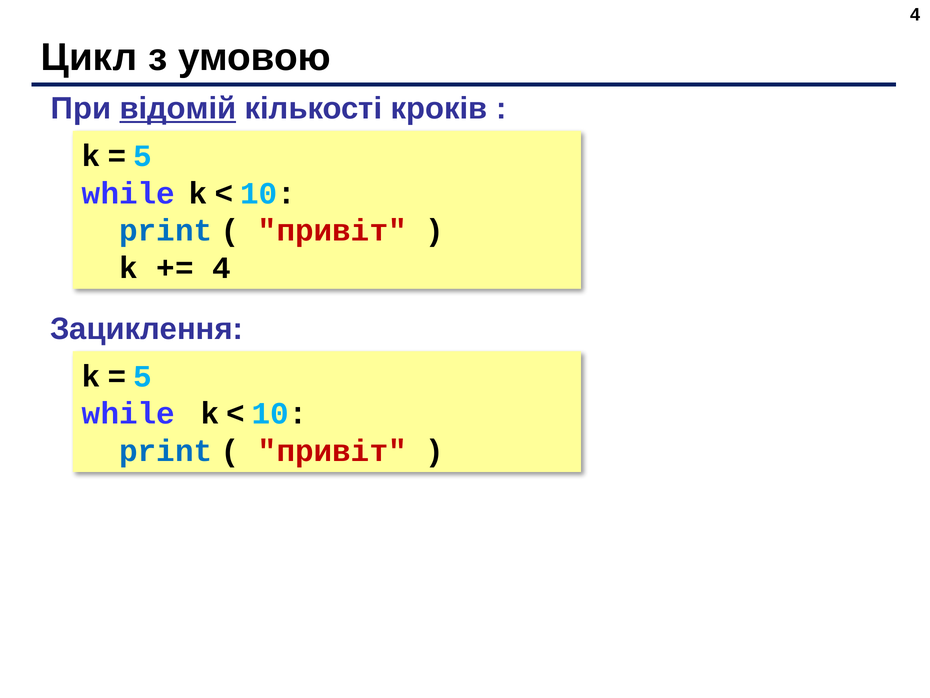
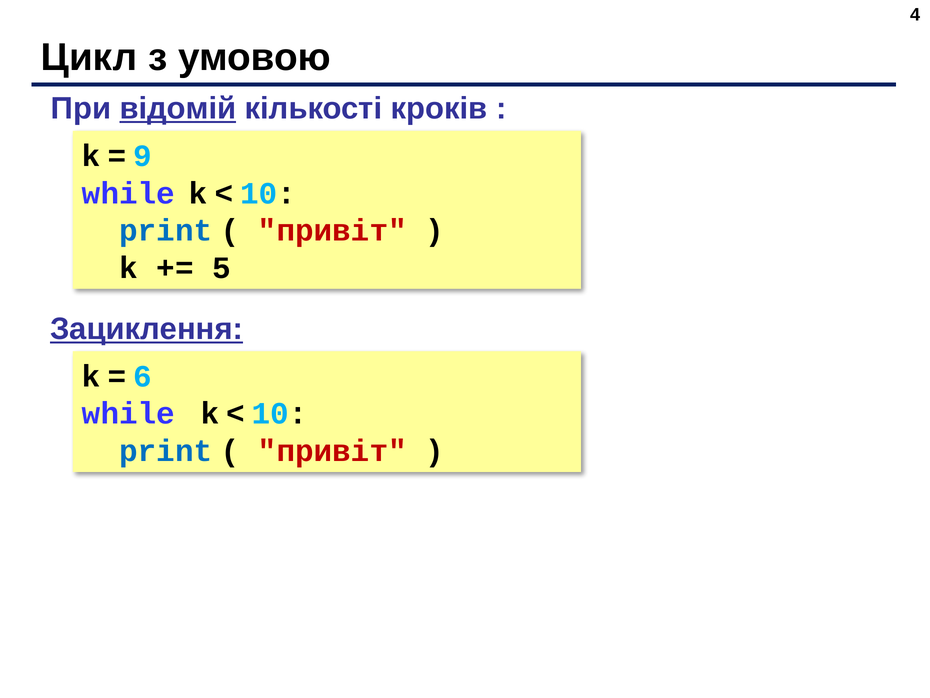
5 at (142, 156): 5 -> 9
4 at (222, 268): 4 -> 5
Зациклення underline: none -> present
5 at (142, 376): 5 -> 6
